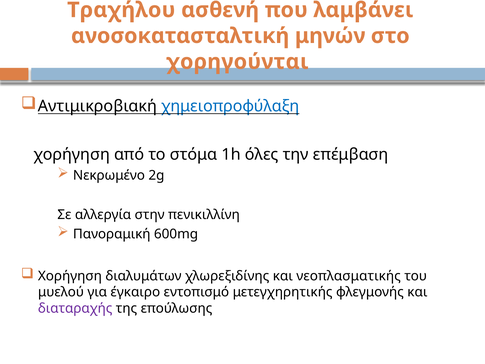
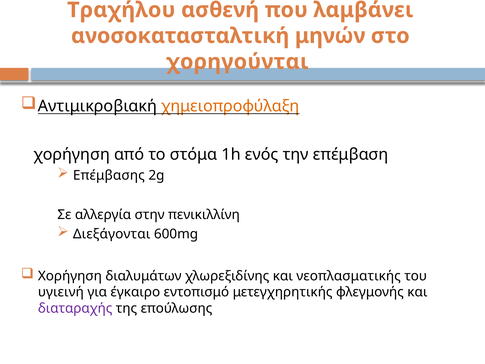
χημειοπροφύλαξη colour: blue -> orange
όλες: όλες -> ενός
Νεκρωμένο: Νεκρωμένο -> Επέμβασης
Πανοραμική: Πανοραμική -> Διεξάγονται
μυελού: μυελού -> υγιεινή
